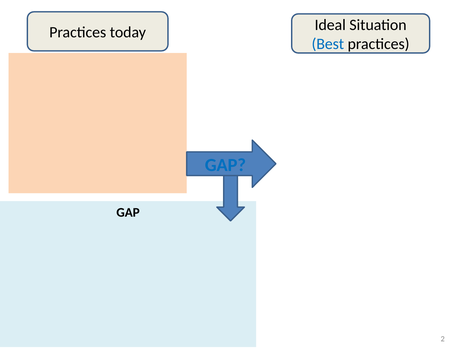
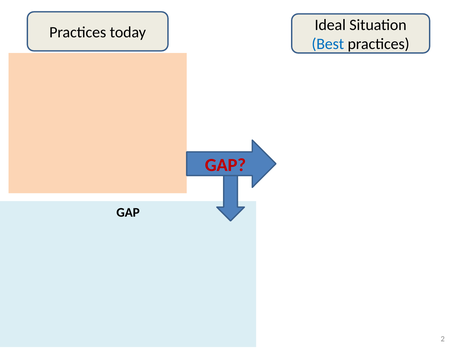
GAP at (225, 165) colour: blue -> red
